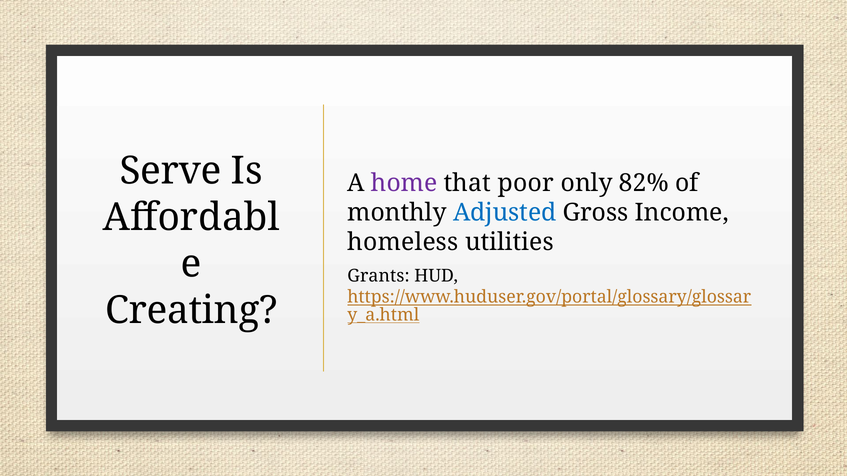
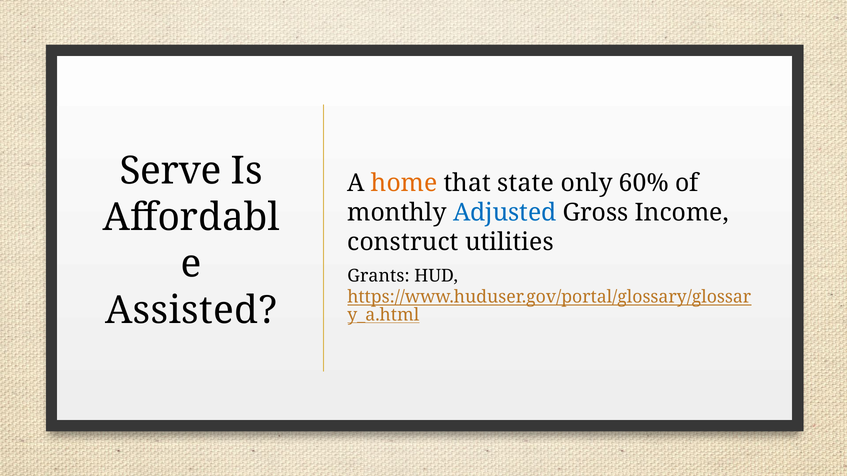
home colour: purple -> orange
poor: poor -> state
82%: 82% -> 60%
homeless: homeless -> construct
Creating: Creating -> Assisted
